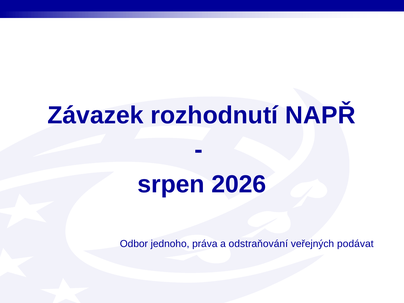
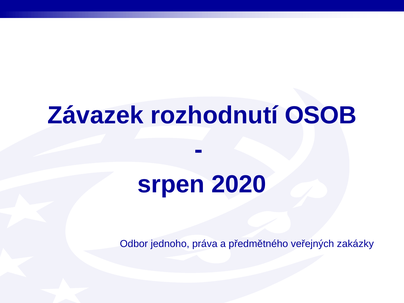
NAPŘ: NAPŘ -> OSOB
2026: 2026 -> 2020
odstraňování: odstraňování -> předmětného
podávat: podávat -> zakázky
